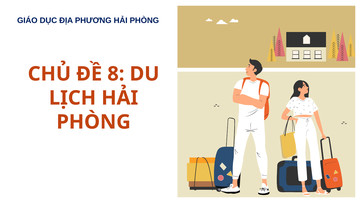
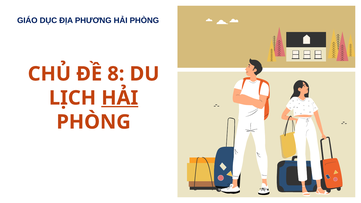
HẢI at (120, 98) underline: none -> present
